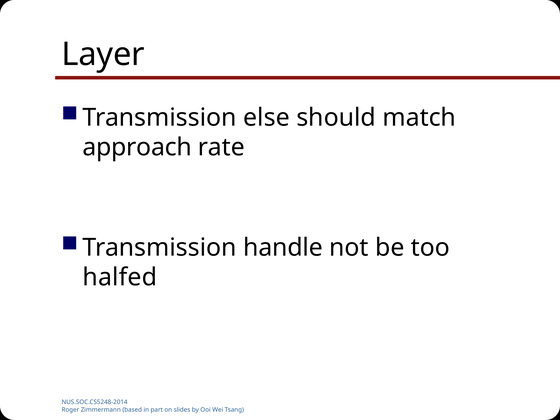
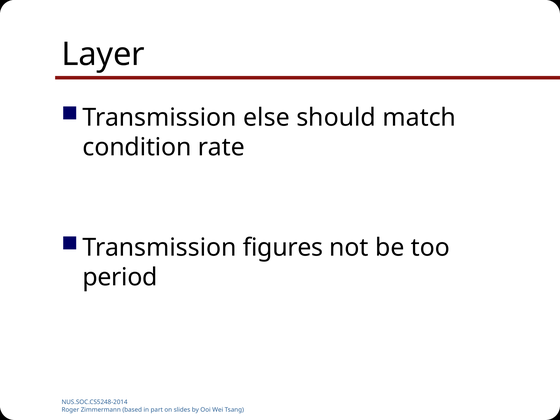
approach: approach -> condition
handle: handle -> figures
halfed: halfed -> period
